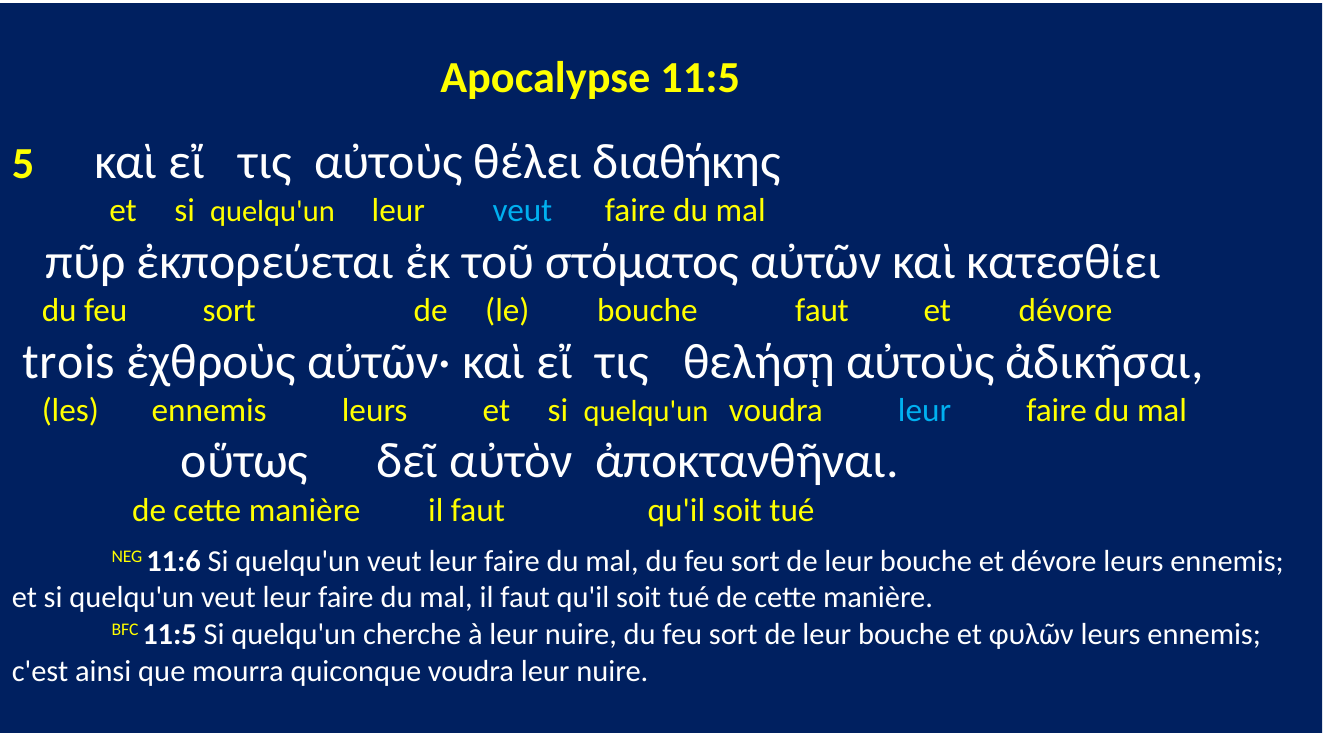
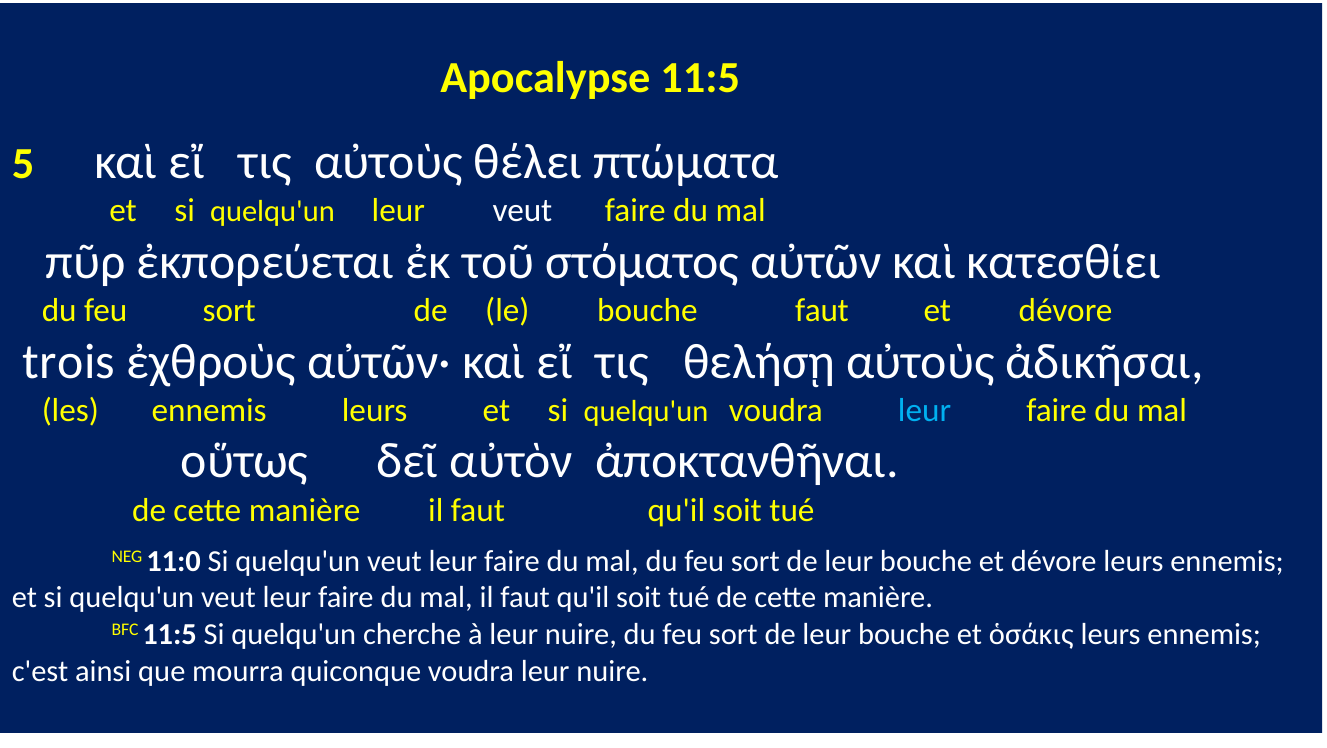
διαθήκης: διαθήκης -> πτώματα
veut at (522, 211) colour: light blue -> white
11:6: 11:6 -> 11:0
φυλῶν: φυλῶν -> ὁσάκις
